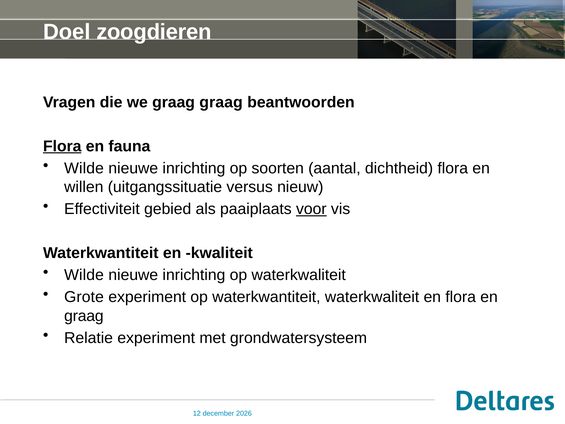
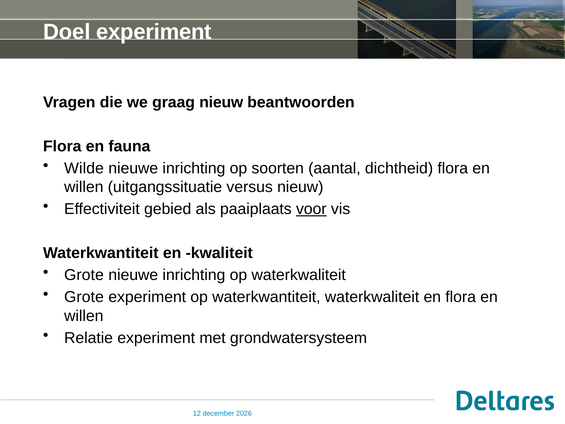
Doel zoogdieren: zoogdieren -> experiment
graag graag: graag -> nieuw
Flora at (62, 146) underline: present -> none
Wilde at (84, 275): Wilde -> Grote
graag at (84, 316): graag -> willen
